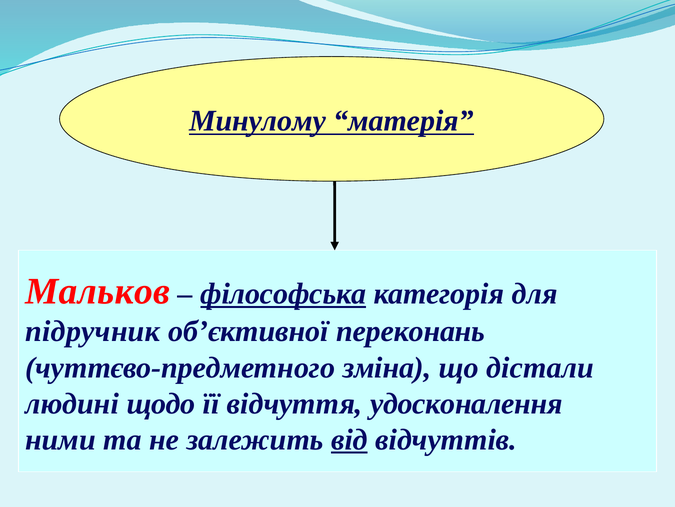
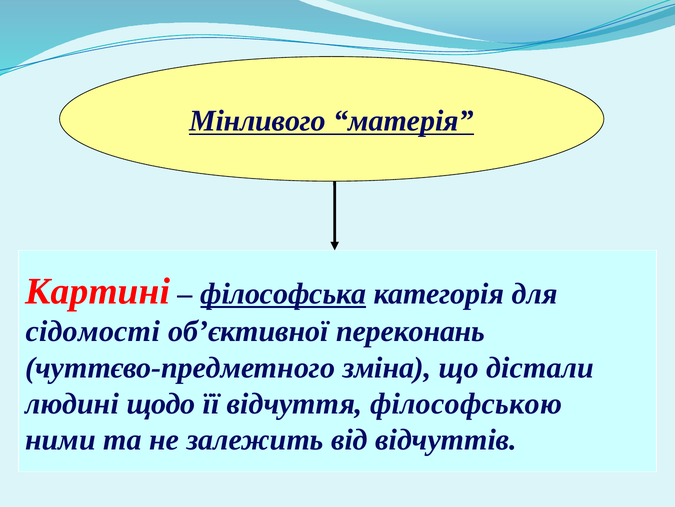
Минулому: Минулому -> Мінливого
Мальков: Мальков -> Картині
підручник: підручник -> сідомості
удосконалення: удосконалення -> філософською
від underline: present -> none
